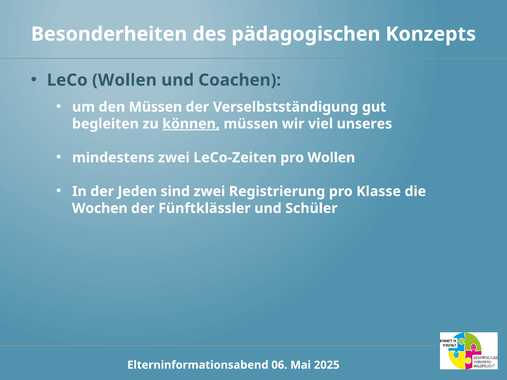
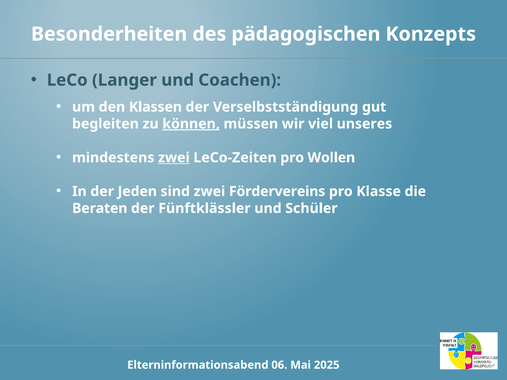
LeCo Wollen: Wollen -> Langer
den Müssen: Müssen -> Klassen
zwei at (174, 158) underline: none -> present
Registrierung: Registrierung -> Fördervereins
Wochen: Wochen -> Beraten
